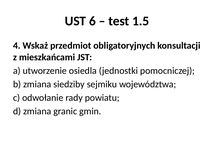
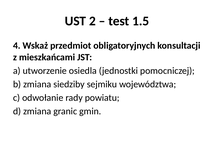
6: 6 -> 2
